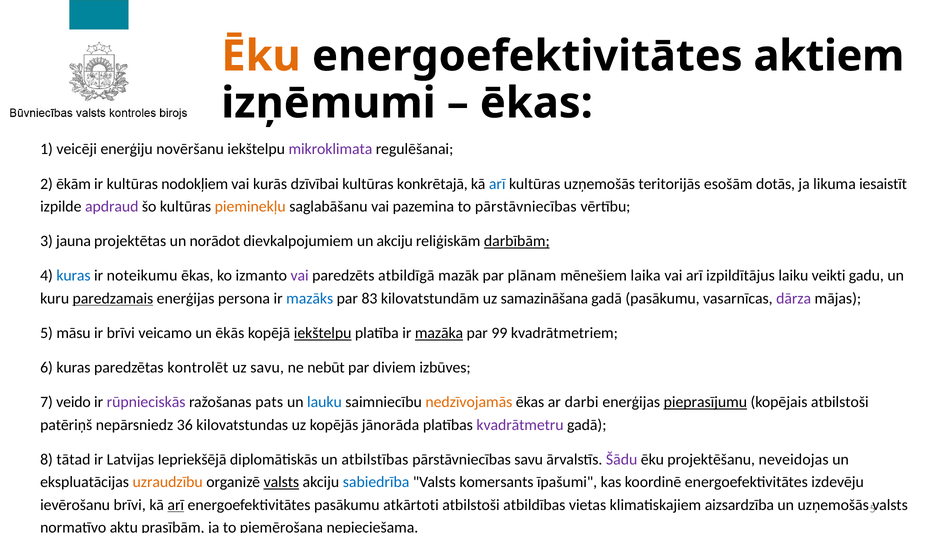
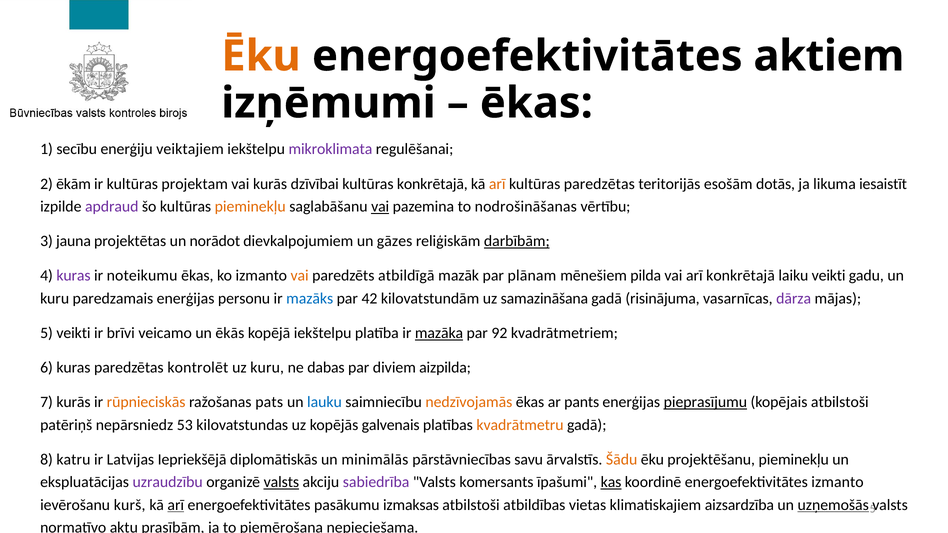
veicēji: veicēji -> secību
novēršanu: novēršanu -> veiktajiem
nodokļiem: nodokļiem -> projektam
arī at (497, 184) colour: blue -> orange
kultūras uzņemošās: uzņemošās -> paredzētas
vai at (380, 207) underline: none -> present
to pārstāvniecības: pārstāvniecības -> nodrošināšanas
un akciju: akciju -> gāzes
kuras at (73, 276) colour: blue -> purple
vai at (300, 276) colour: purple -> orange
laika: laika -> pilda
arī izpildītājus: izpildītājus -> konkrētajā
paredzamais underline: present -> none
persona: persona -> personu
83: 83 -> 42
gadā pasākumu: pasākumu -> risinājuma
5 māsu: māsu -> veikti
iekštelpu at (323, 333) underline: present -> none
99: 99 -> 92
uz savu: savu -> kuru
nebūt: nebūt -> dabas
izbūves: izbūves -> aizpilda
7 veido: veido -> kurās
rūpnieciskās colour: purple -> orange
darbi: darbi -> pants
36: 36 -> 53
jānorāda: jānorāda -> galvenais
kvadrātmetru colour: purple -> orange
tātad: tātad -> katru
atbilstības: atbilstības -> minimālās
Šādu colour: purple -> orange
projektēšanu neveidojas: neveidojas -> pieminekļu
uzraudzību colour: orange -> purple
sabiedrība colour: blue -> purple
kas underline: none -> present
energoefektivitātes izdevēju: izdevēju -> izmanto
ievērošanu brīvi: brīvi -> kurš
atkārtoti: atkārtoti -> izmaksas
uzņemošās at (833, 505) underline: none -> present
